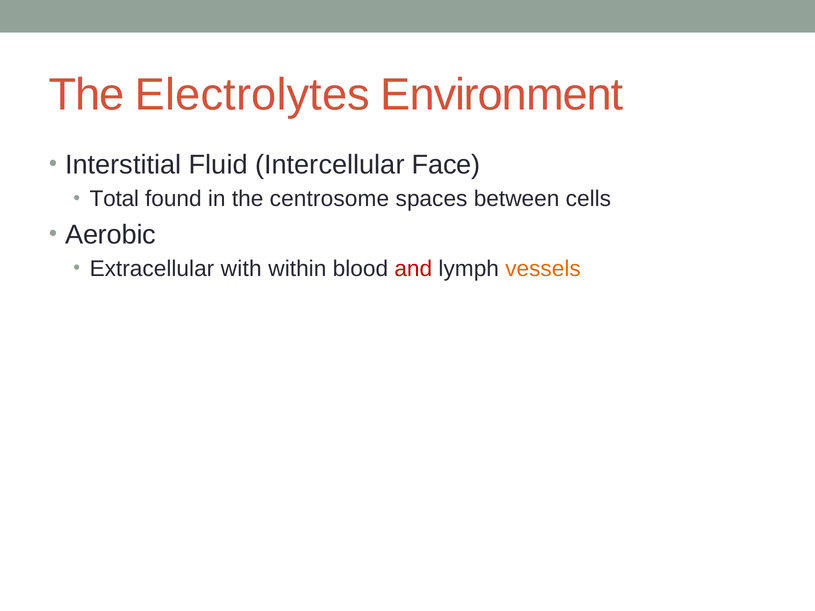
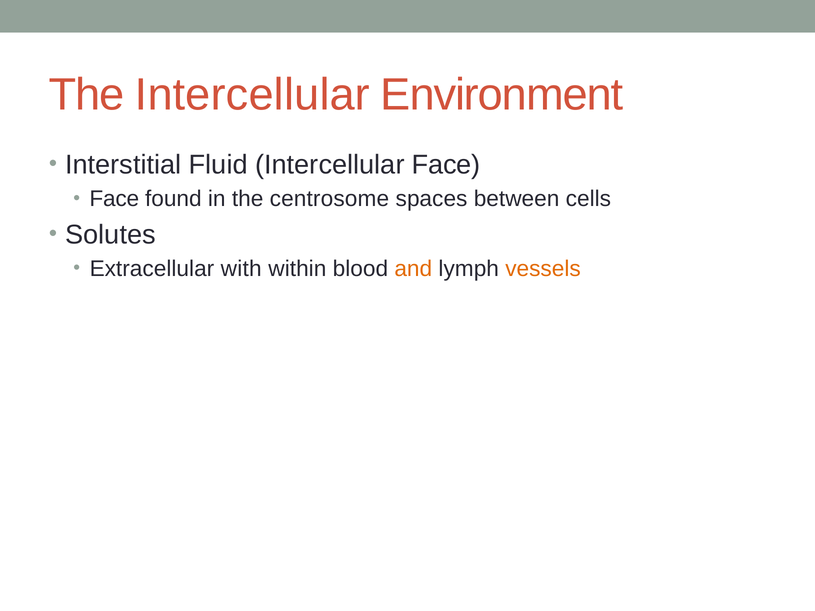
The Electrolytes: Electrolytes -> Intercellular
Total at (114, 199): Total -> Face
Aerobic: Aerobic -> Solutes
and colour: red -> orange
